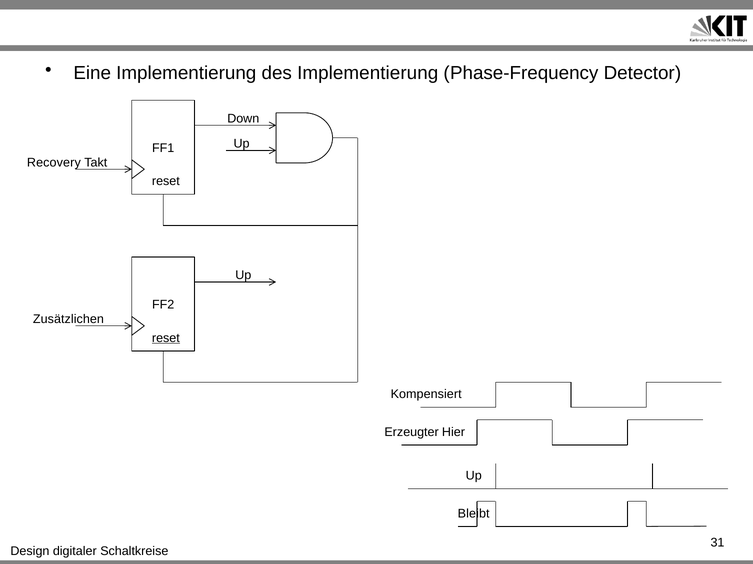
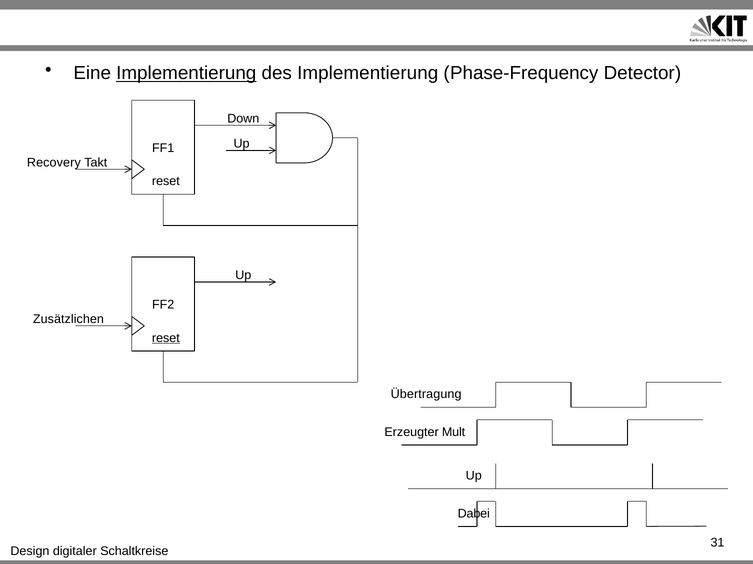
Implementierung at (186, 73) underline: none -> present
Kompensiert: Kompensiert -> Übertragung
Hier: Hier -> Mult
Bleibt: Bleibt -> Dabei
